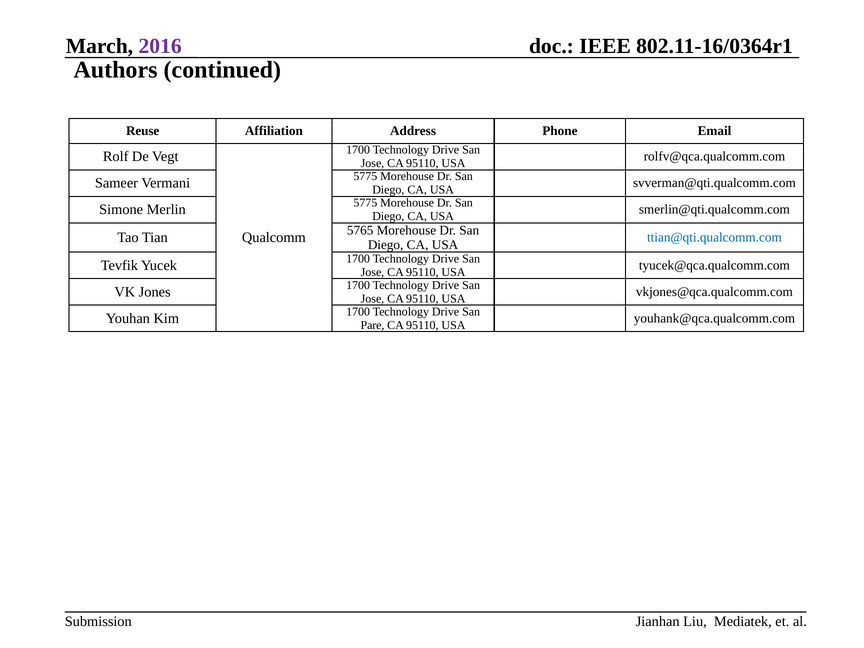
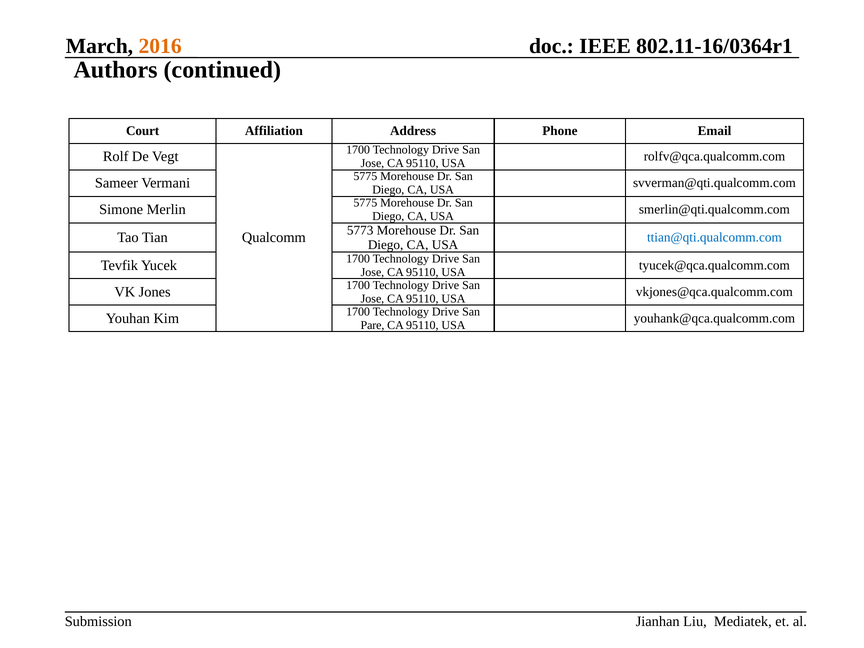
2016 colour: purple -> orange
Reuse: Reuse -> Court
5765: 5765 -> 5773
